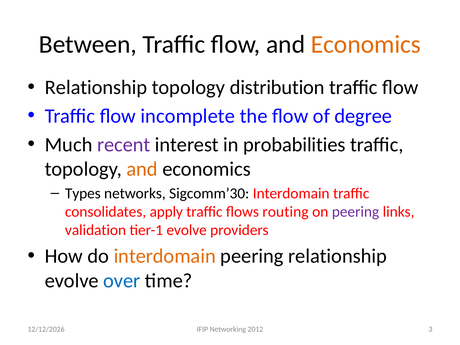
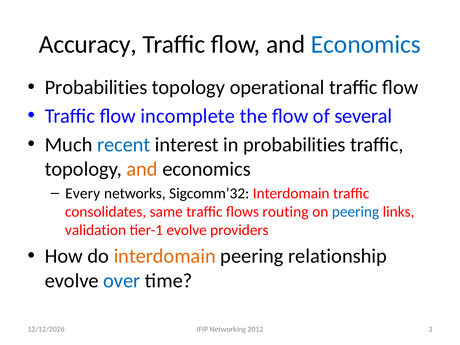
Between: Between -> Accuracy
Economics at (366, 44) colour: orange -> blue
Relationship at (96, 87): Relationship -> Probabilities
distribution: distribution -> operational
degree: degree -> several
recent colour: purple -> blue
Types: Types -> Every
Sigcomm’30: Sigcomm’30 -> Sigcomm’32
apply: apply -> same
peering at (356, 212) colour: purple -> blue
